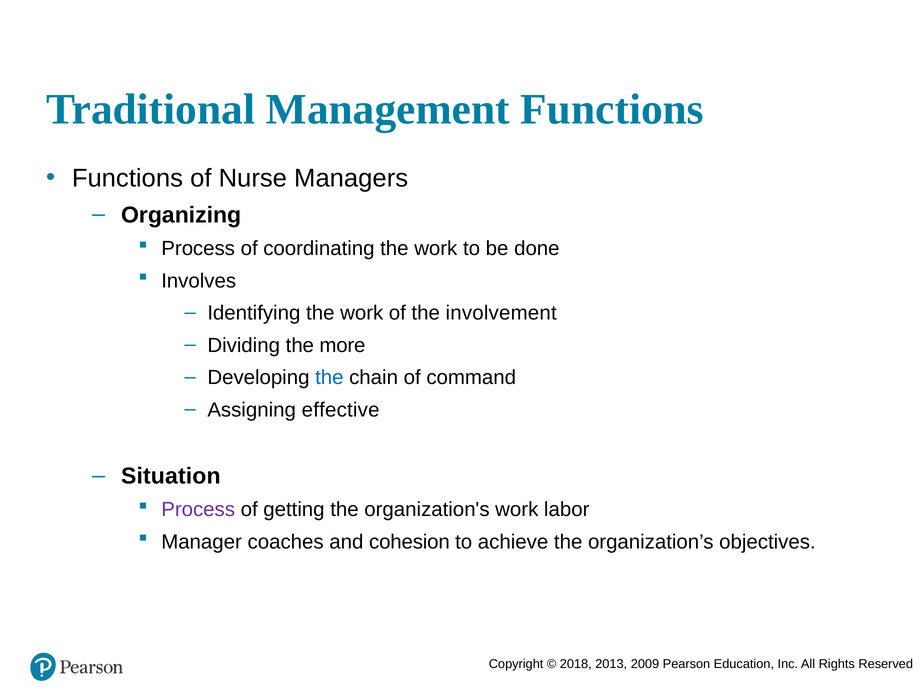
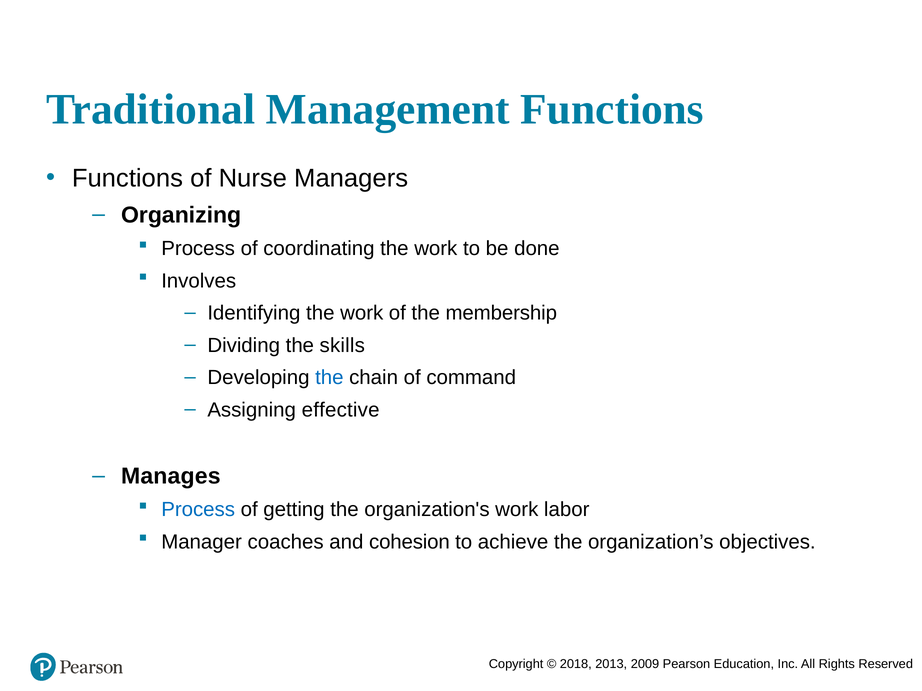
involvement: involvement -> membership
more: more -> skills
Situation: Situation -> Manages
Process at (198, 510) colour: purple -> blue
